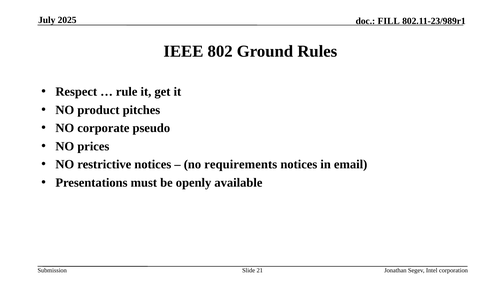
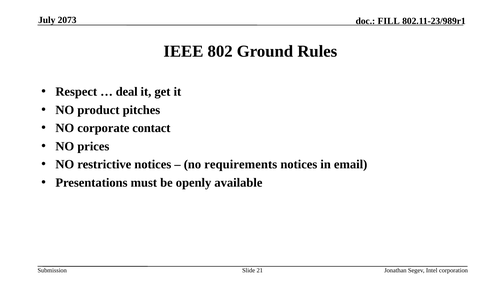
2025: 2025 -> 2073
rule: rule -> deal
pseudo: pseudo -> contact
